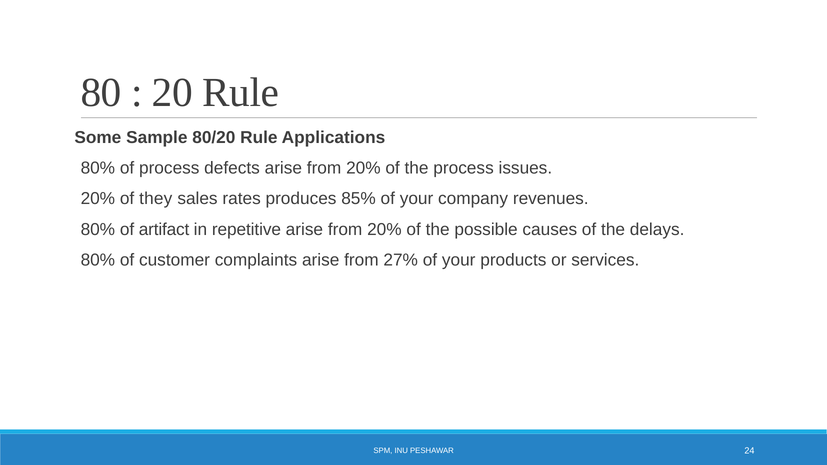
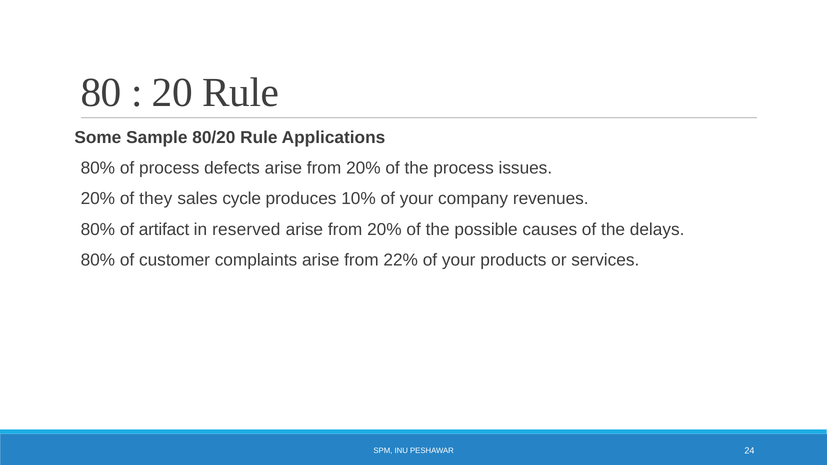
rates: rates -> cycle
85%: 85% -> 10%
repetitive: repetitive -> reserved
27%: 27% -> 22%
